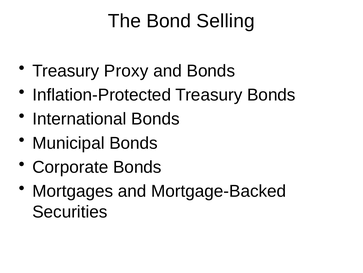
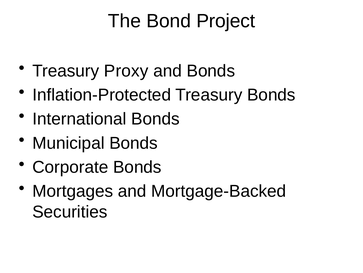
Selling: Selling -> Project
